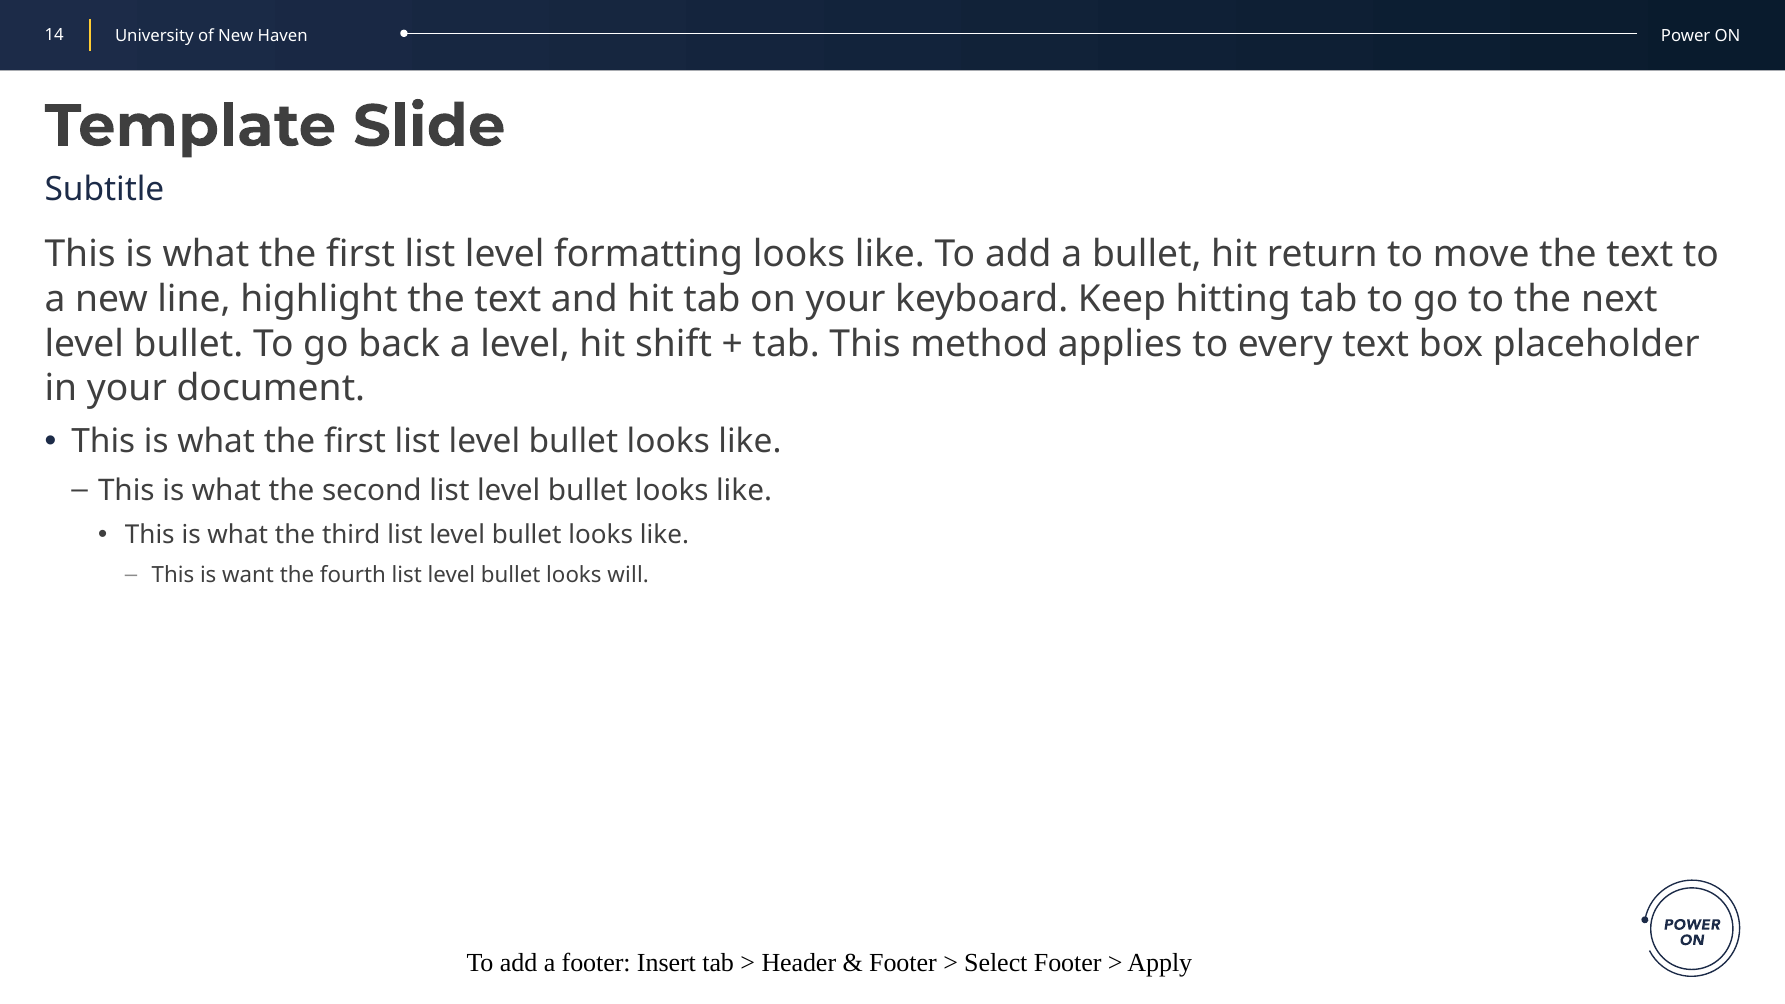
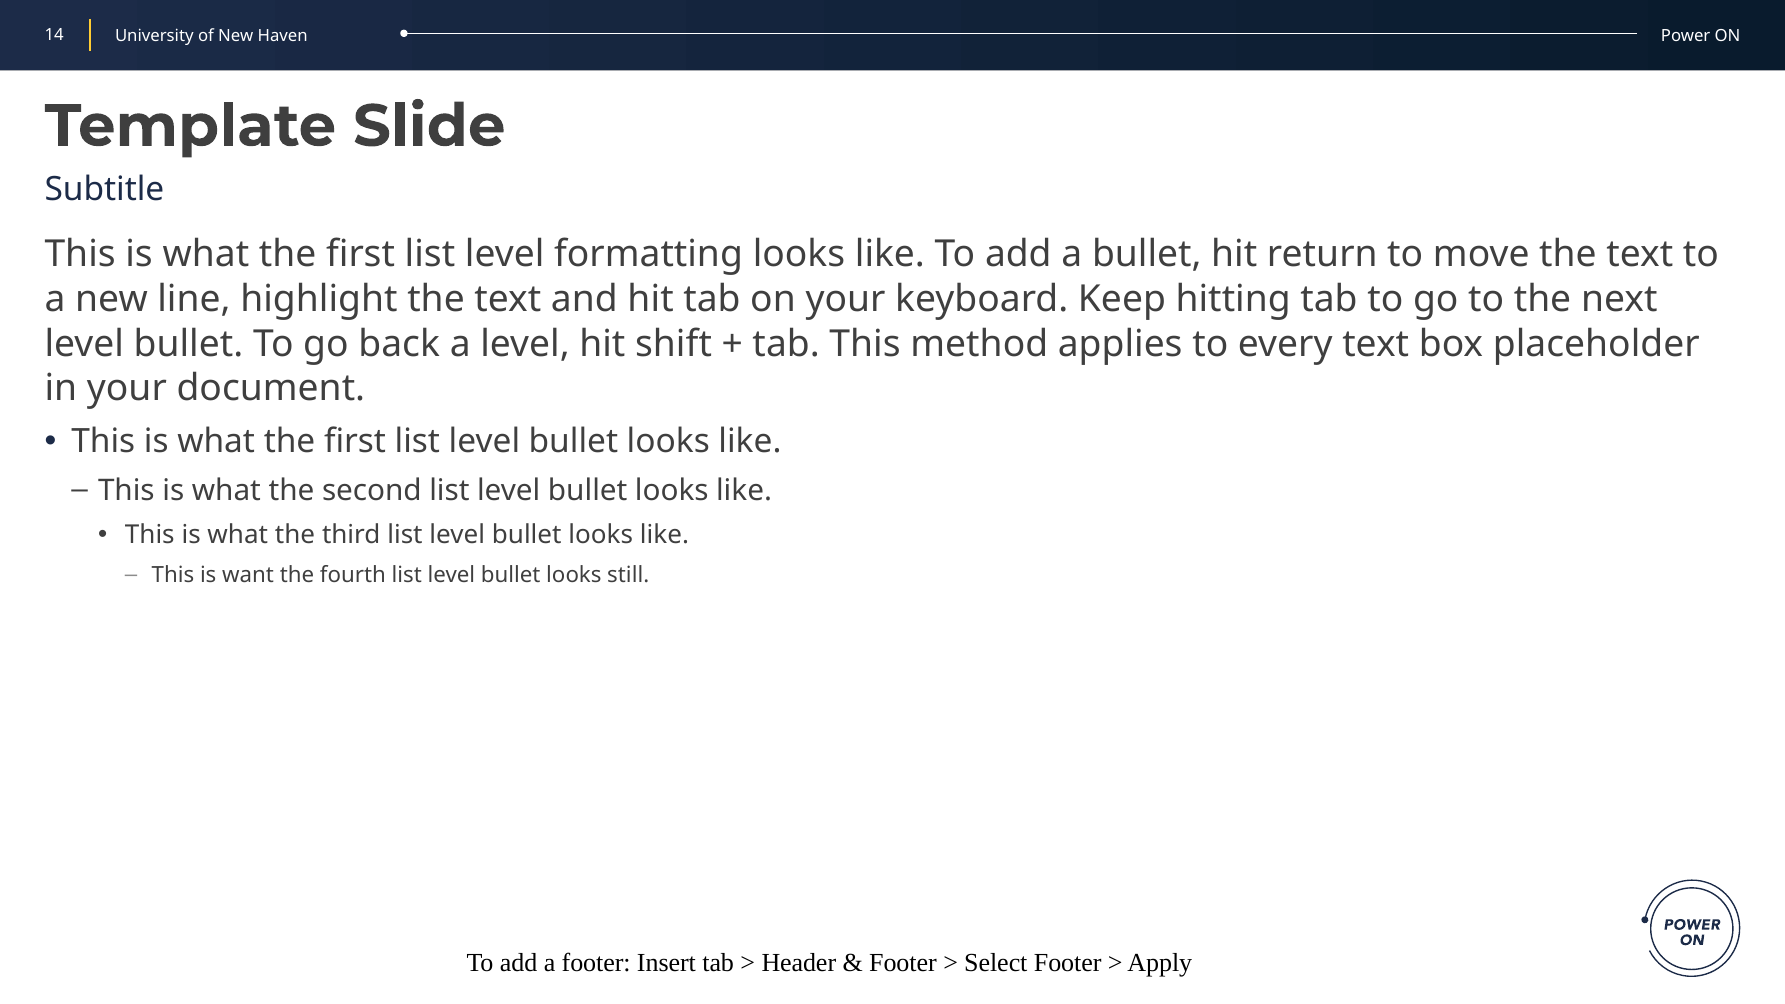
will: will -> still
